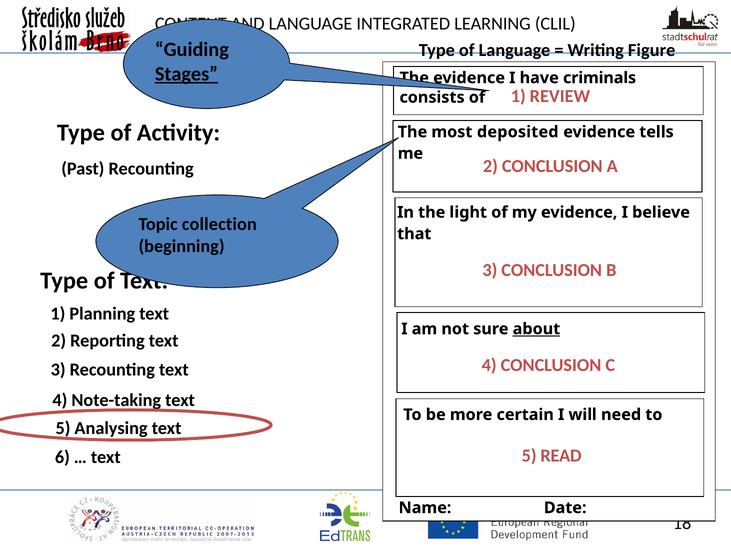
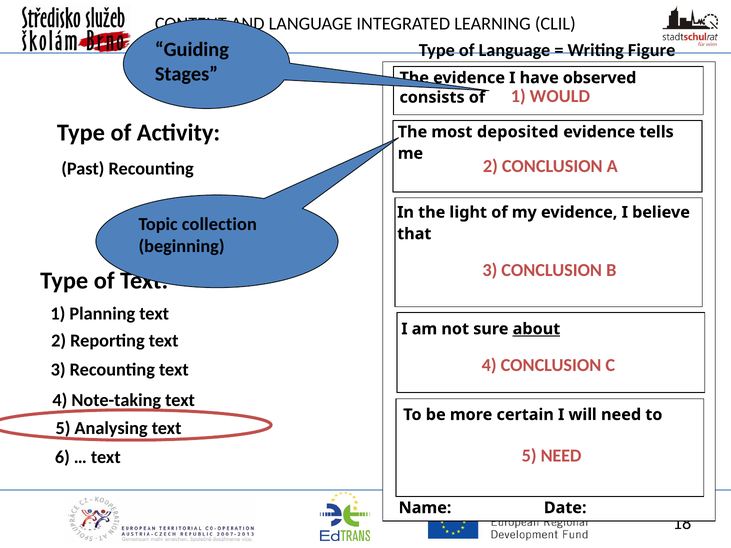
Stages underline: present -> none
criminals: criminals -> observed
REVIEW: REVIEW -> WOULD
5 READ: READ -> NEED
